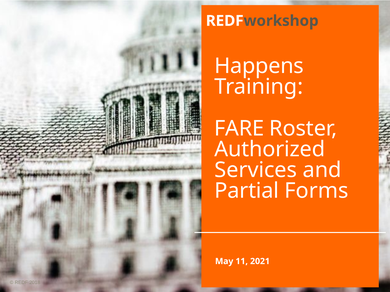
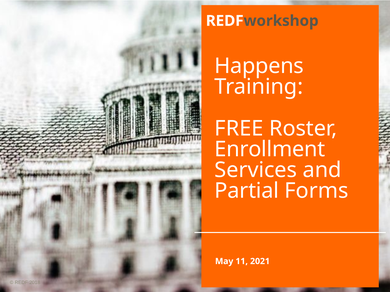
FARE: FARE -> FREE
Authorized: Authorized -> Enrollment
